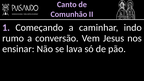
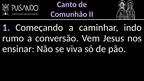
lava: lava -> viva
